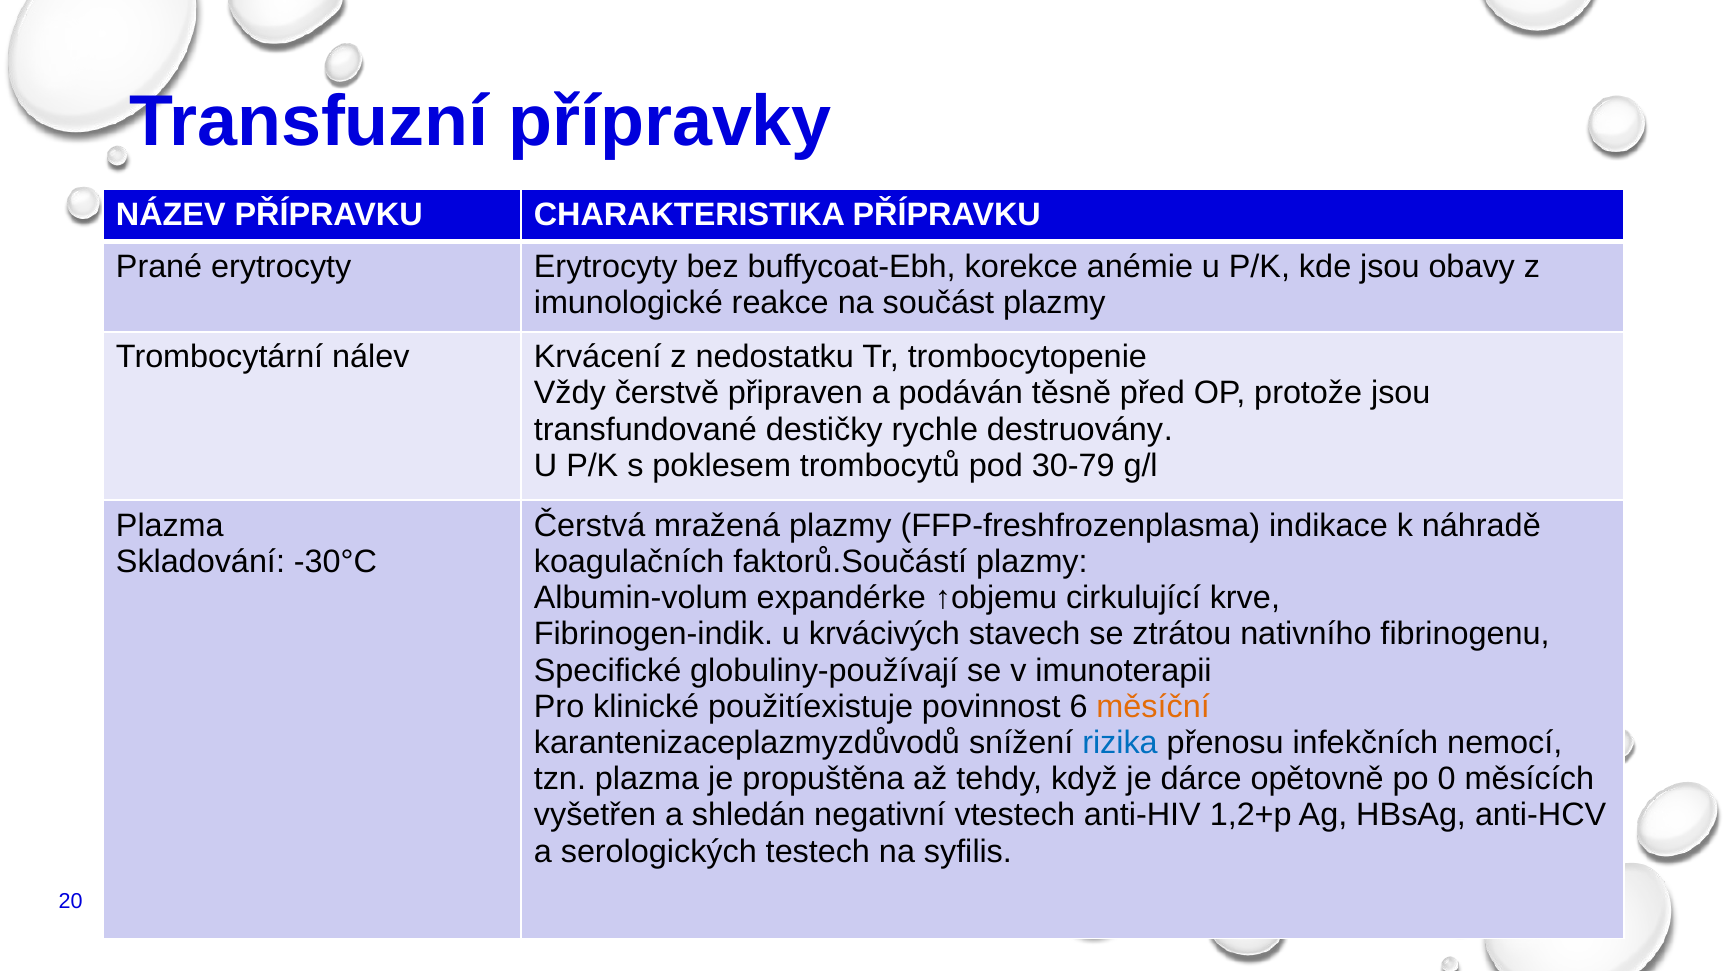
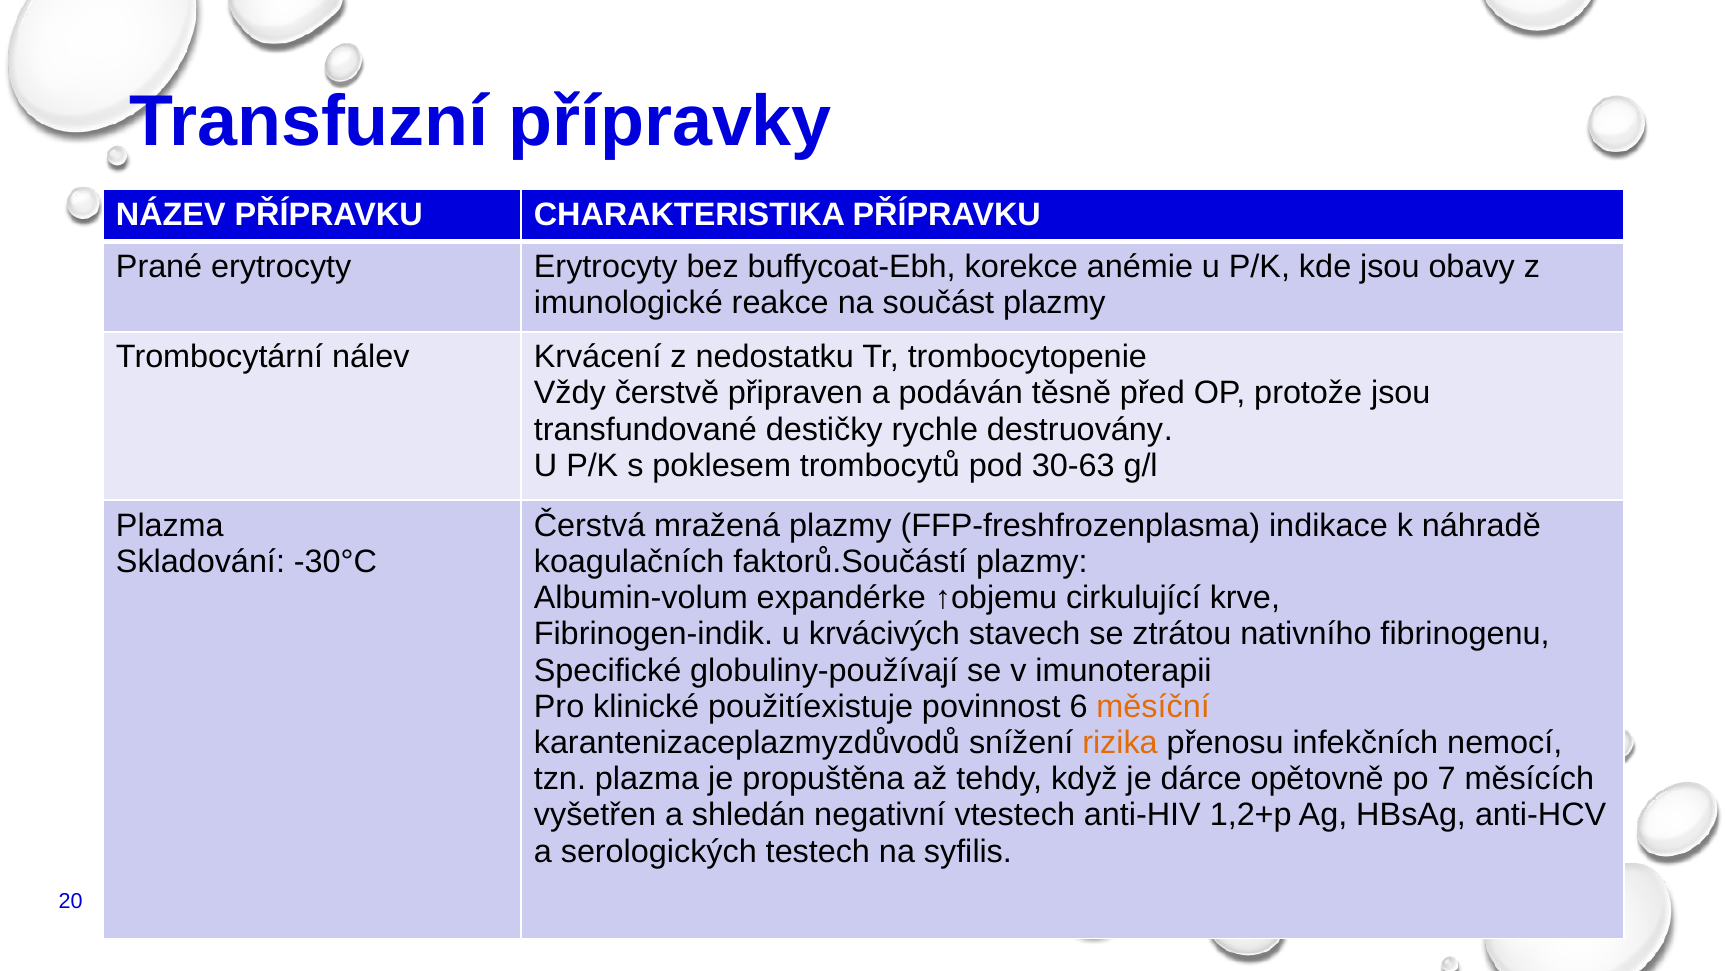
30-79: 30-79 -> 30-63
rizika colour: blue -> orange
0: 0 -> 7
